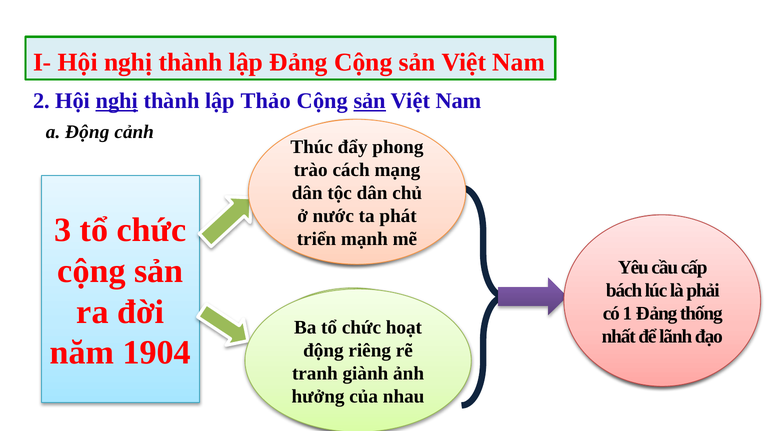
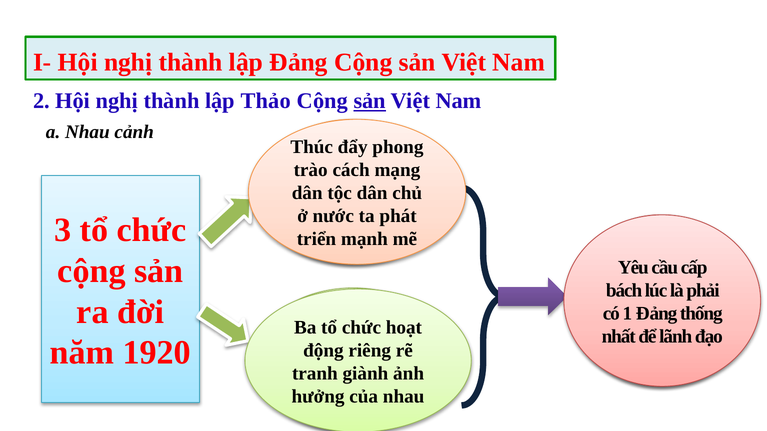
nghị at (117, 101) underline: present -> none
a Động: Động -> Nhau
1904: 1904 -> 1920
